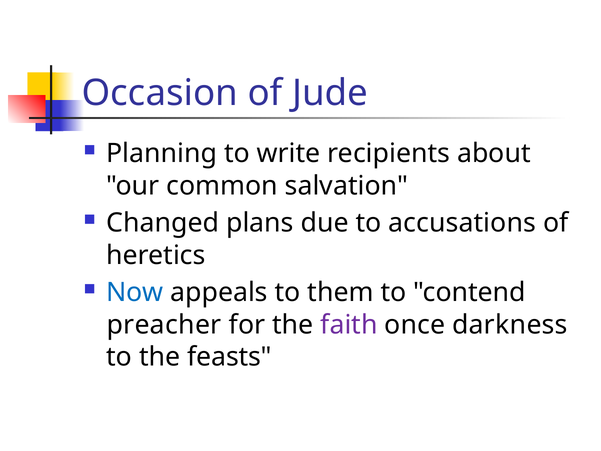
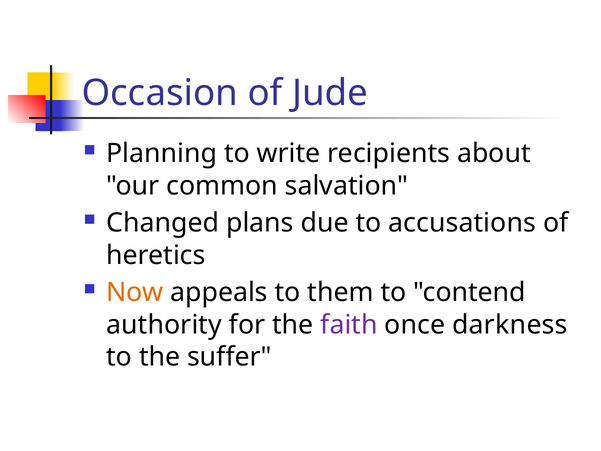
Now colour: blue -> orange
preacher: preacher -> authority
feasts: feasts -> suffer
